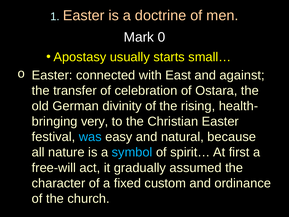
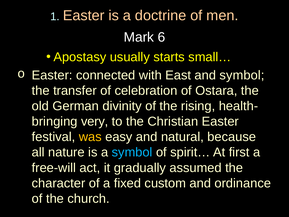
0: 0 -> 6
and against: against -> symbol
was colour: light blue -> yellow
